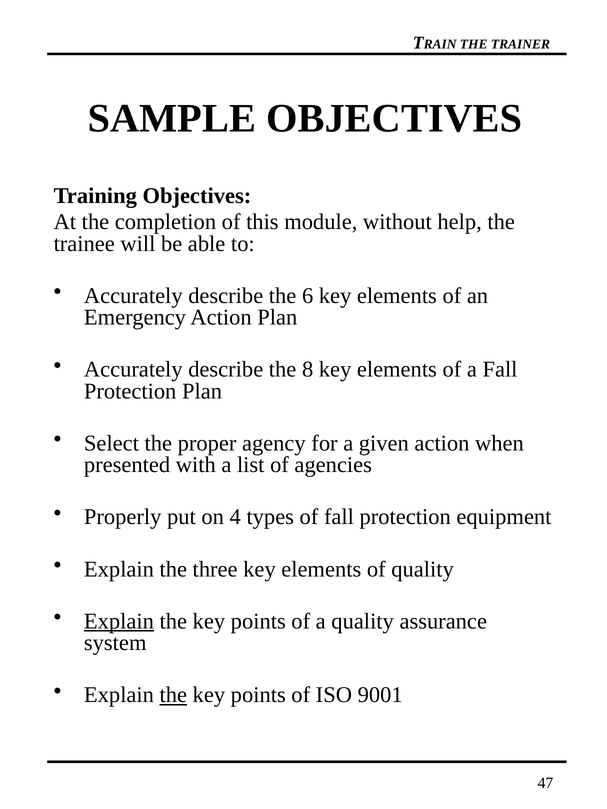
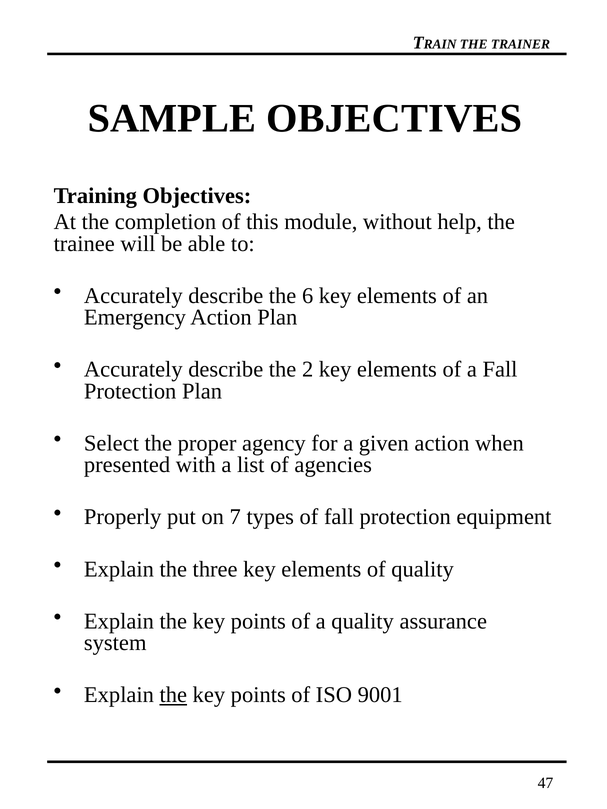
8: 8 -> 2
4: 4 -> 7
Explain at (119, 621) underline: present -> none
